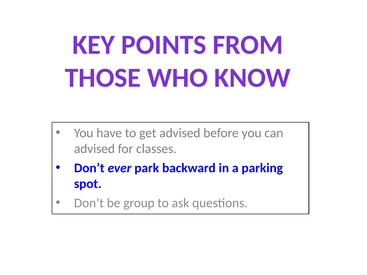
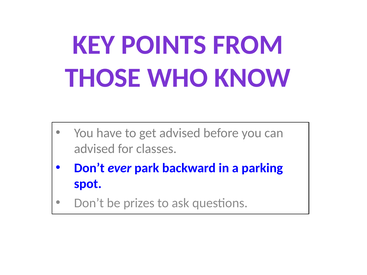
group: group -> prizes
